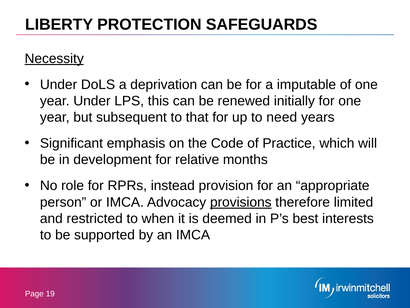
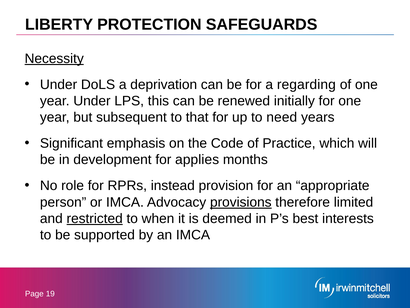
imputable: imputable -> regarding
relative: relative -> applies
restricted underline: none -> present
